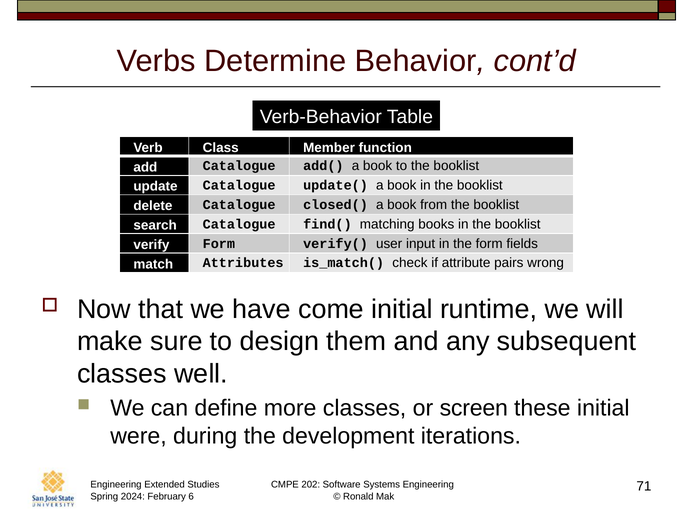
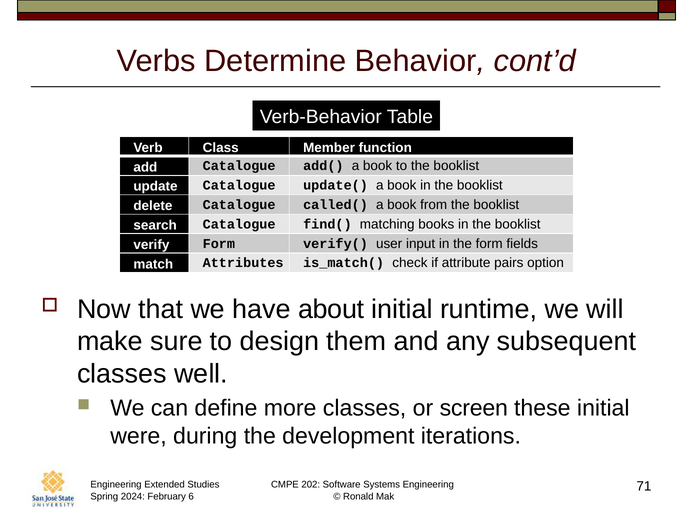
closed(: closed( -> called(
wrong: wrong -> option
come: come -> about
